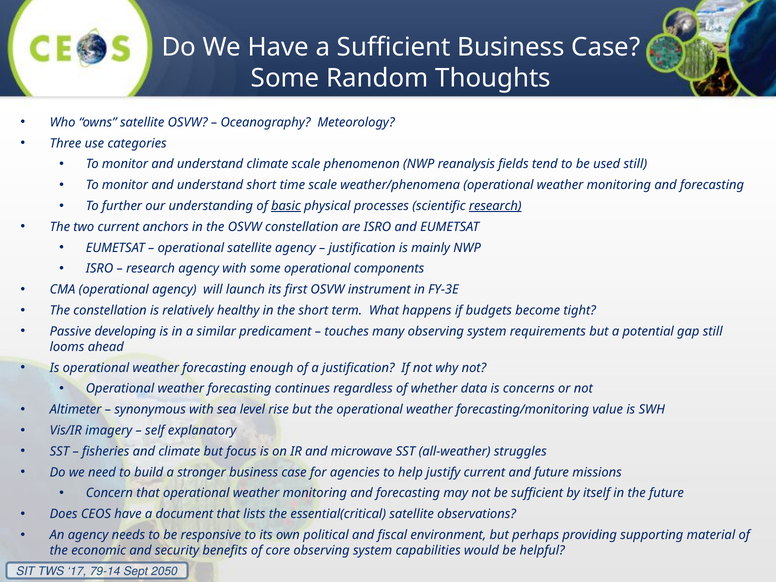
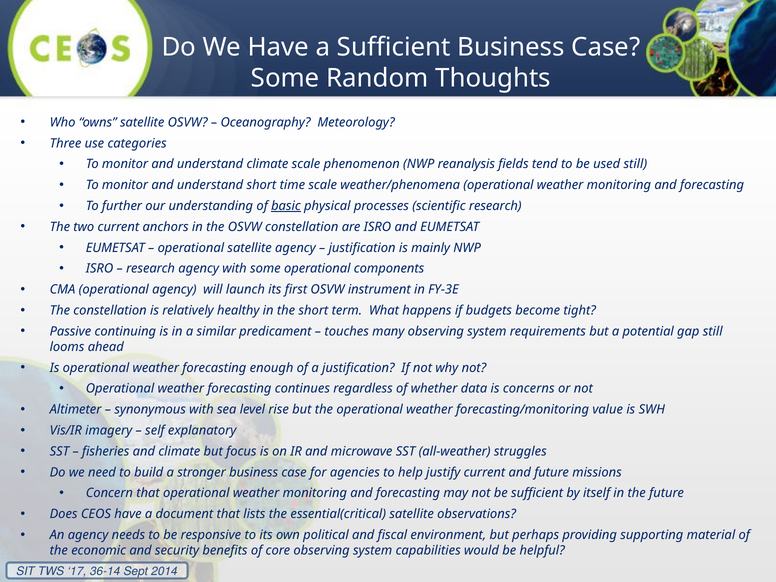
research at (495, 206) underline: present -> none
developing: developing -> continuing
79-14: 79-14 -> 36-14
2050: 2050 -> 2014
